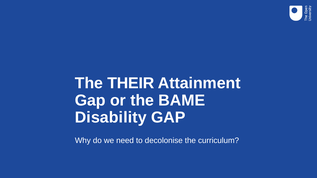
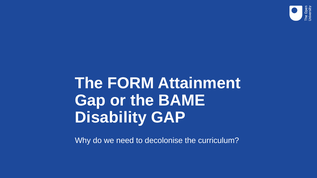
THEIR: THEIR -> FORM
